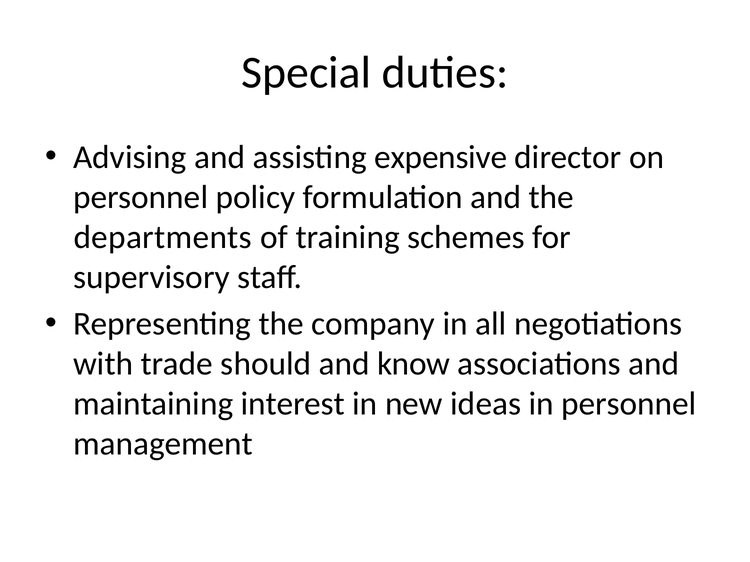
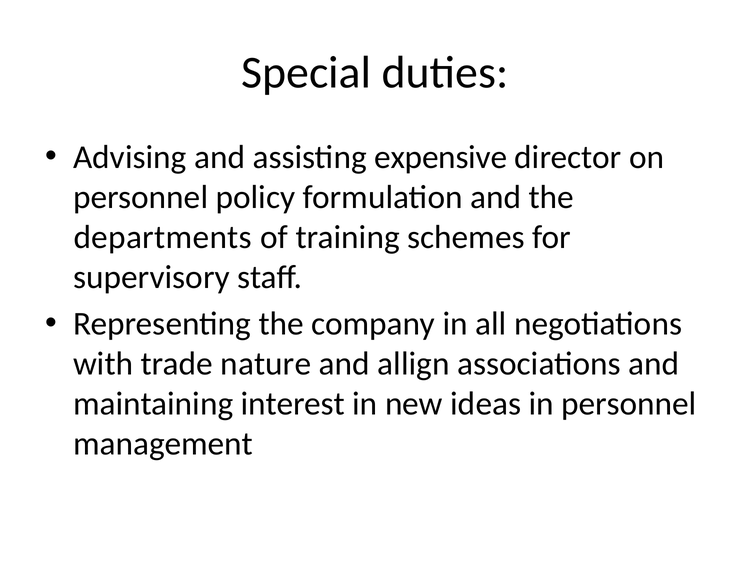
should: should -> nature
know: know -> allign
